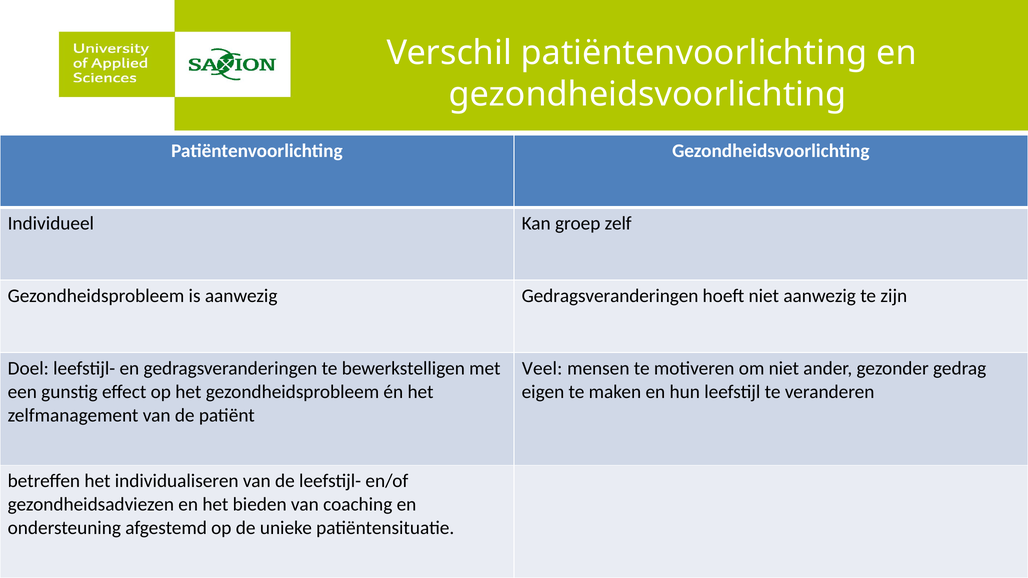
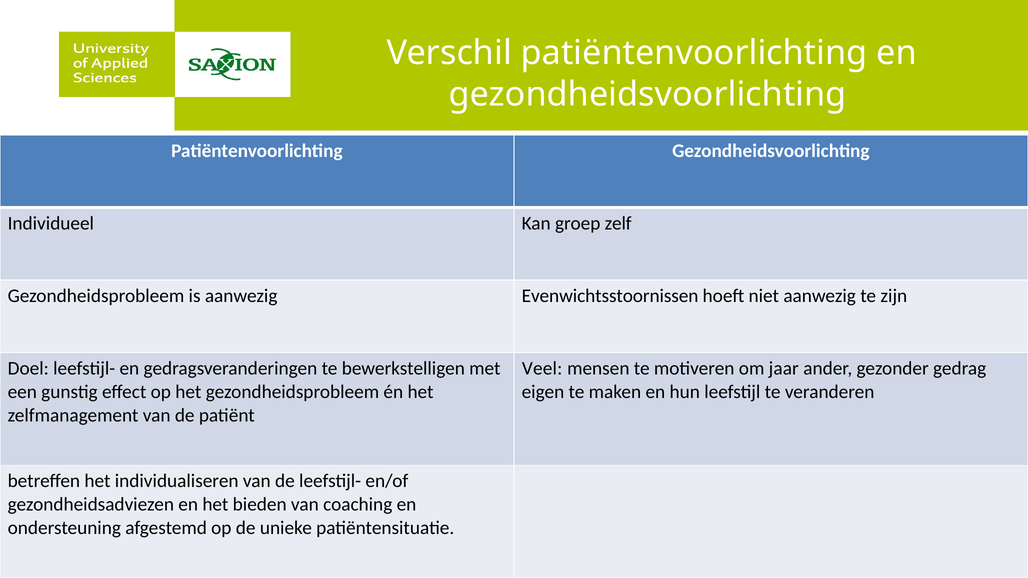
aanwezig Gedragsveranderingen: Gedragsveranderingen -> Evenwichtsstoornissen
om niet: niet -> jaar
